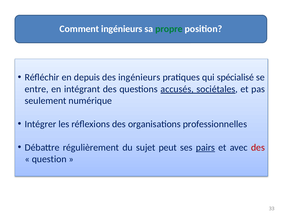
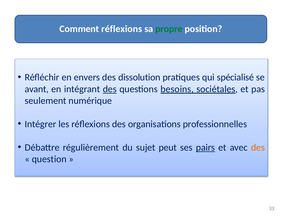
Comment ingénieurs: ingénieurs -> réflexions
depuis: depuis -> envers
des ingénieurs: ingénieurs -> dissolution
entre: entre -> avant
des at (110, 89) underline: none -> present
accusés: accusés -> besoins
des at (258, 147) colour: red -> orange
